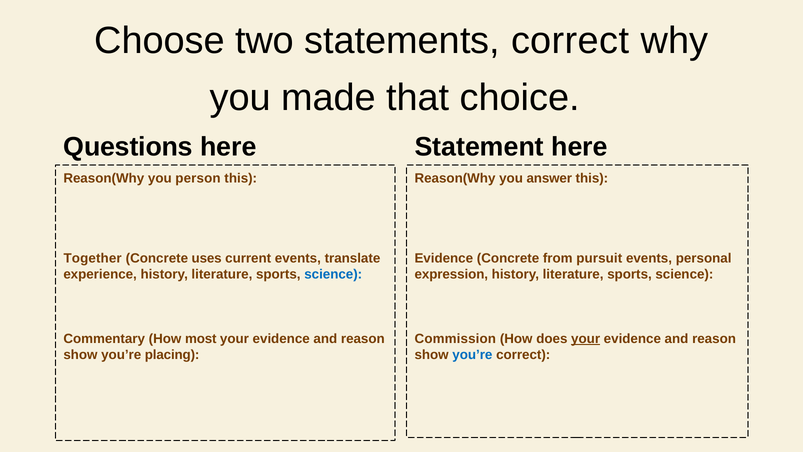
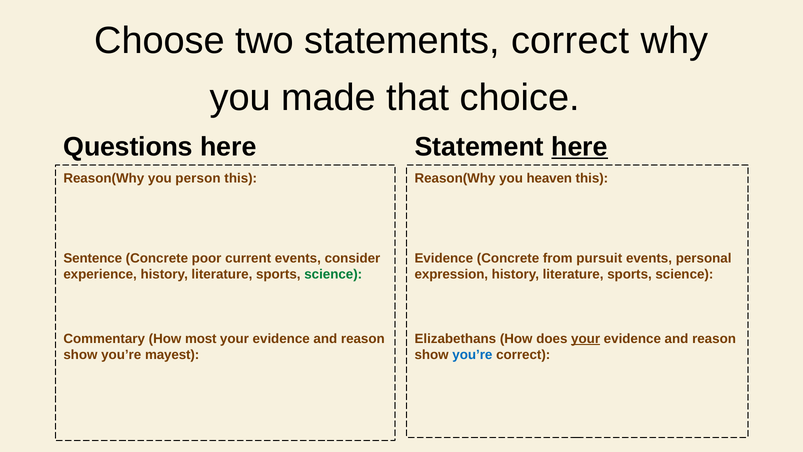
here at (580, 147) underline: none -> present
answer: answer -> heaven
Together: Together -> Sentence
uses: uses -> poor
translate: translate -> consider
science at (333, 274) colour: blue -> green
Commission: Commission -> Elizabethans
placing: placing -> mayest
